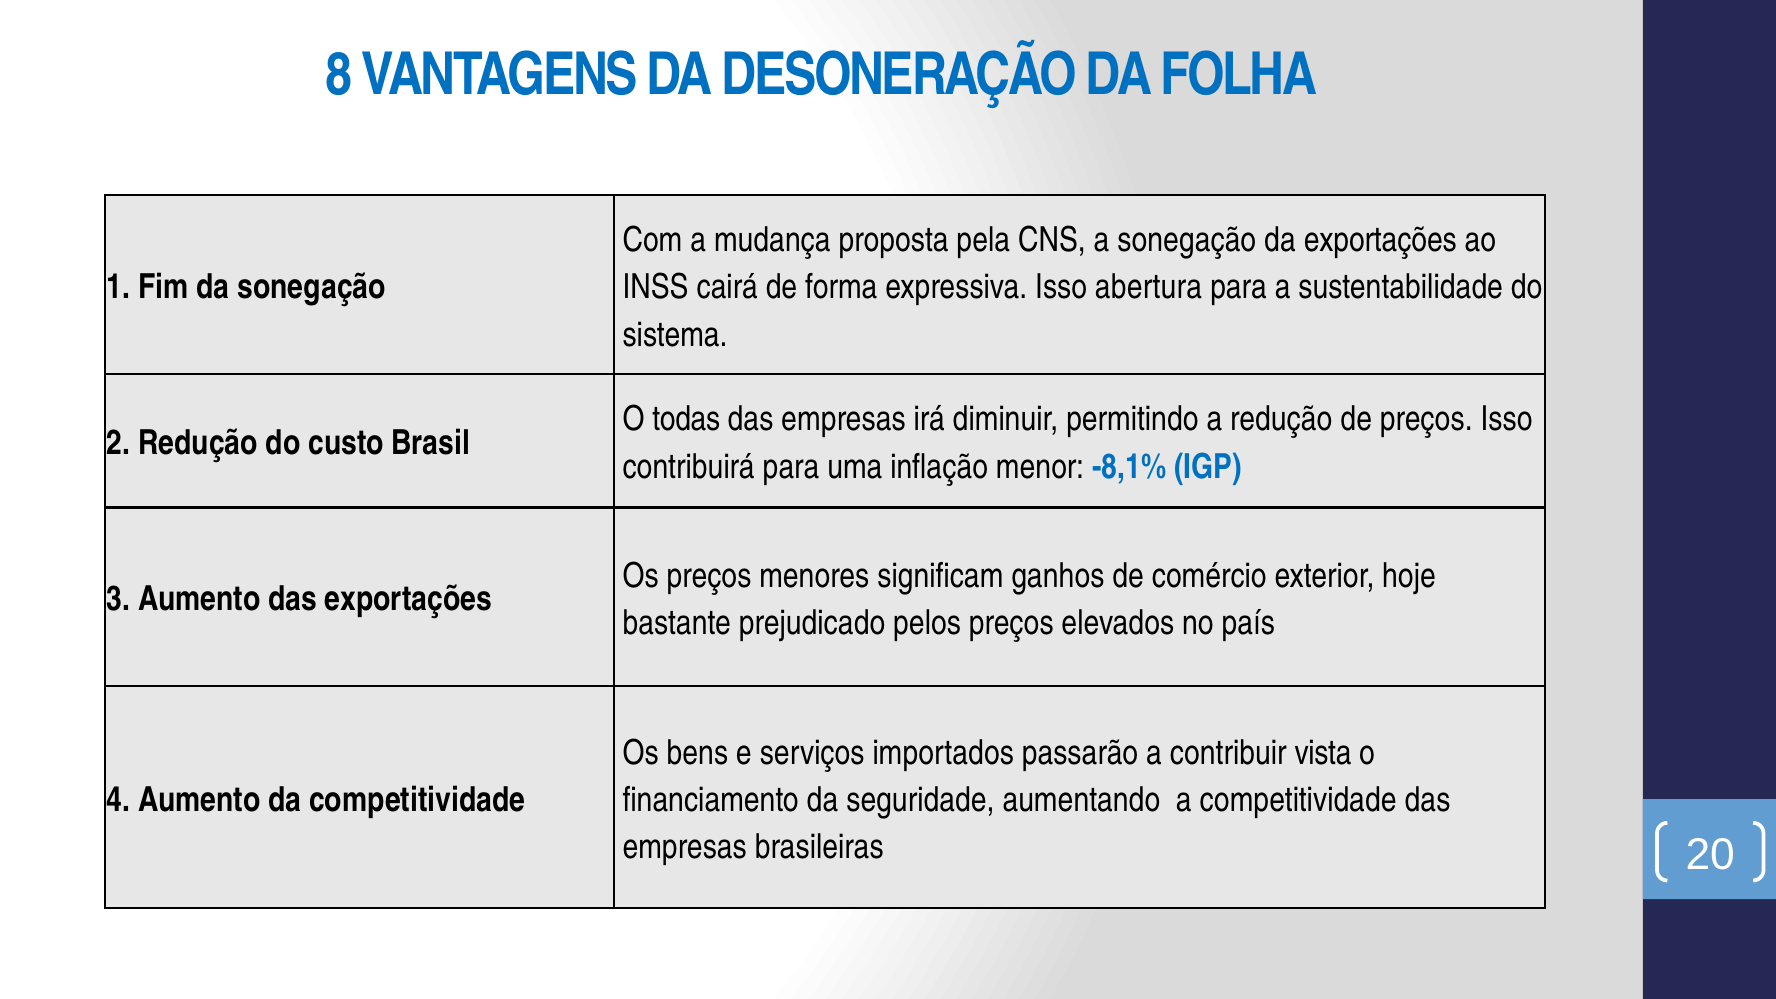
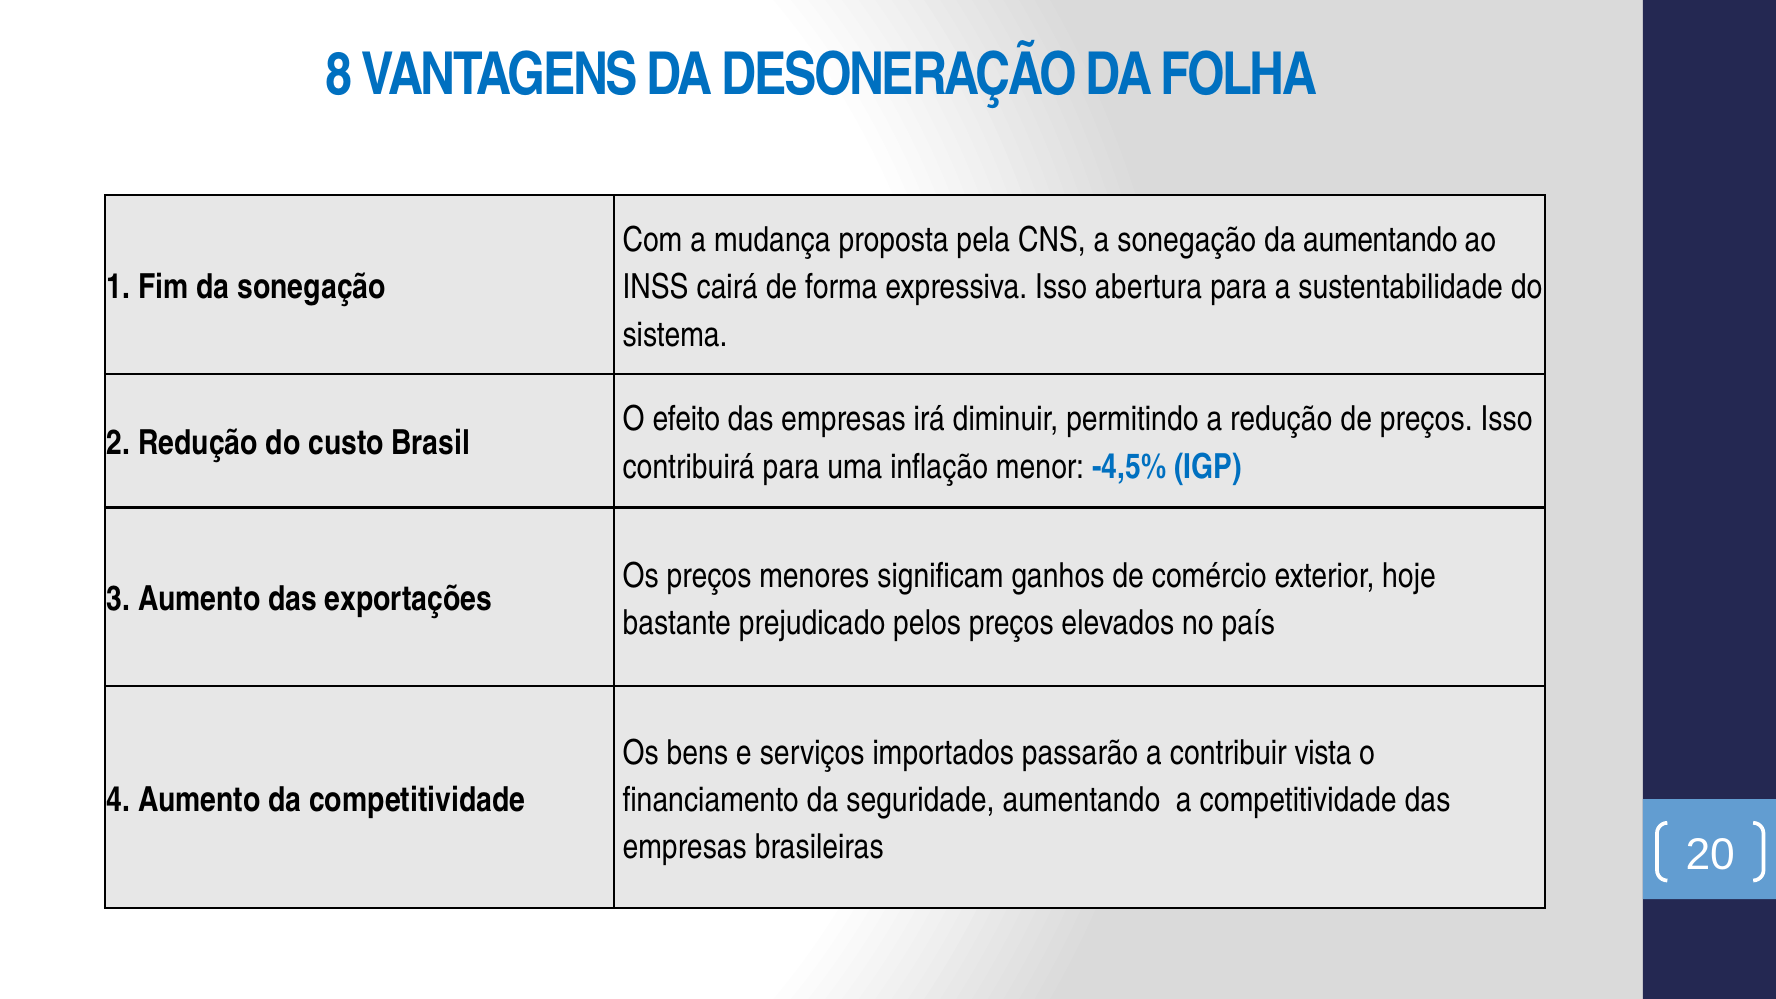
da exportações: exportações -> aumentando
todas: todas -> efeito
-8,1%: -8,1% -> -4,5%
